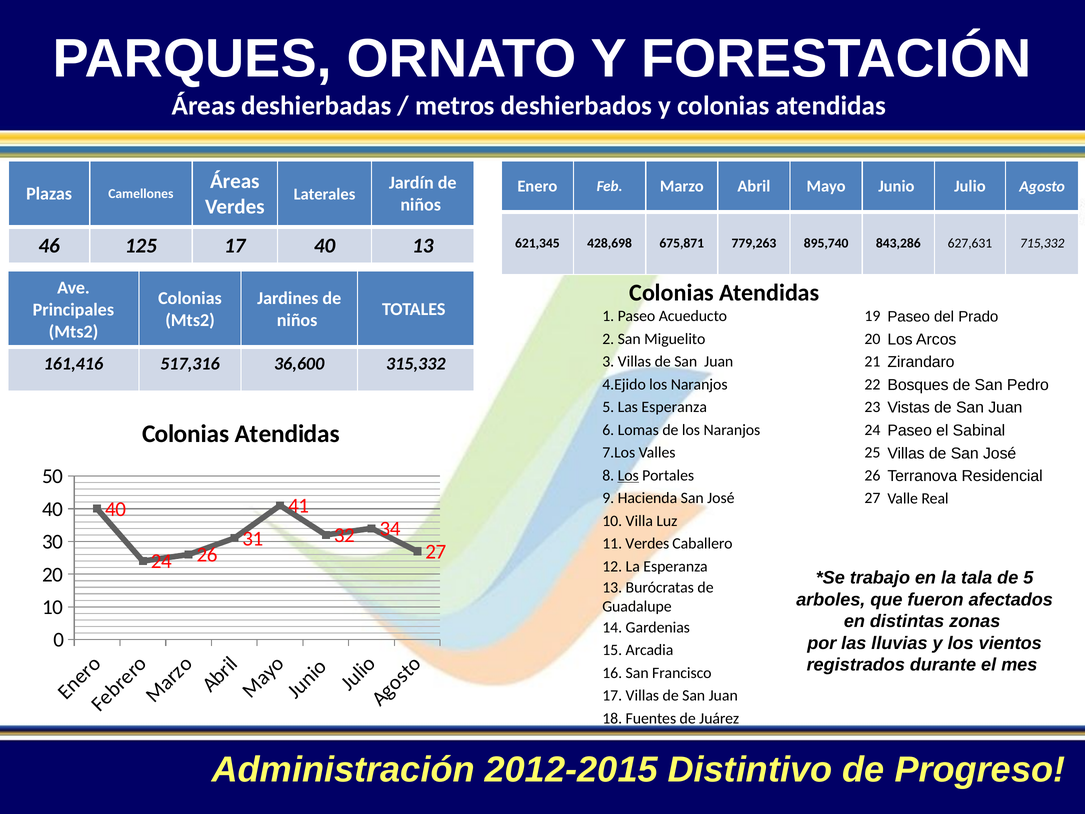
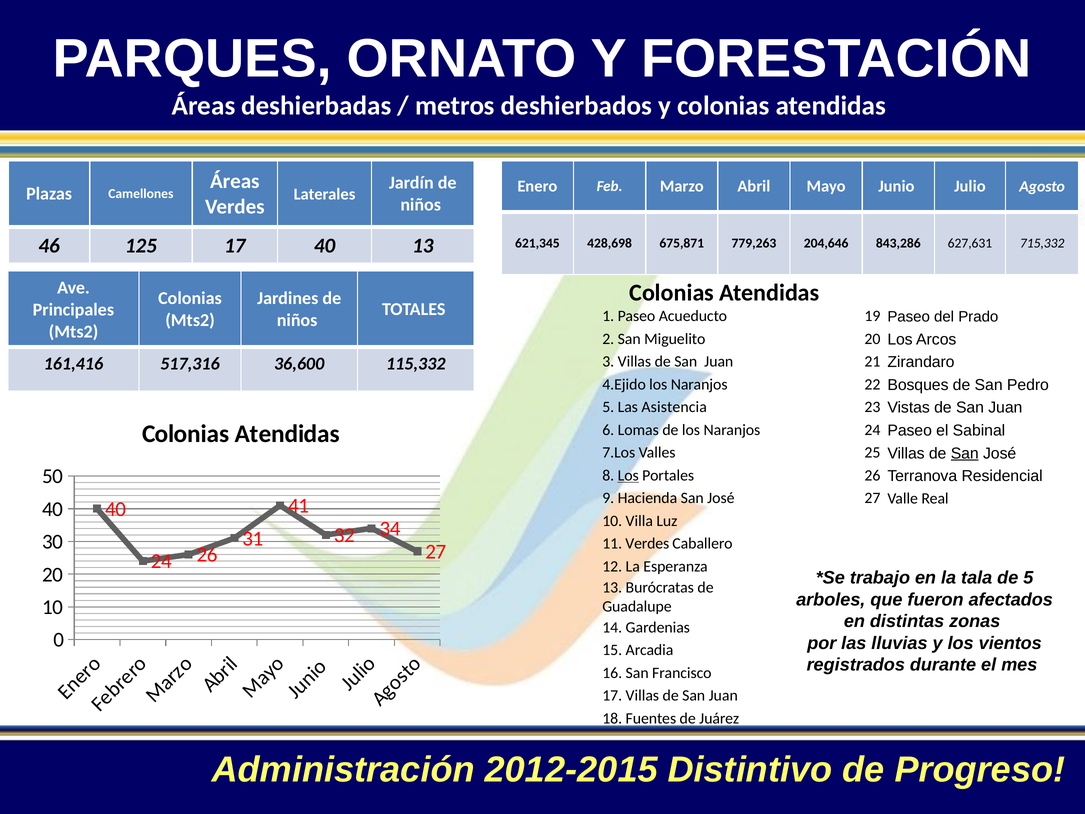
895,740: 895,740 -> 204,646
315,332: 315,332 -> 115,332
Las Esperanza: Esperanza -> Asistencia
San at (965, 453) underline: none -> present
